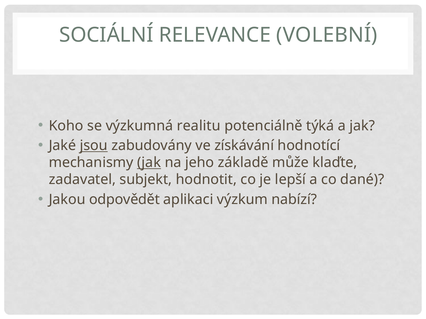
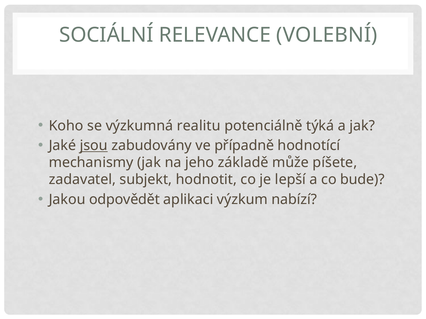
získávání: získávání -> případně
jak at (149, 163) underline: present -> none
klaďte: klaďte -> píšete
dané: dané -> bude
